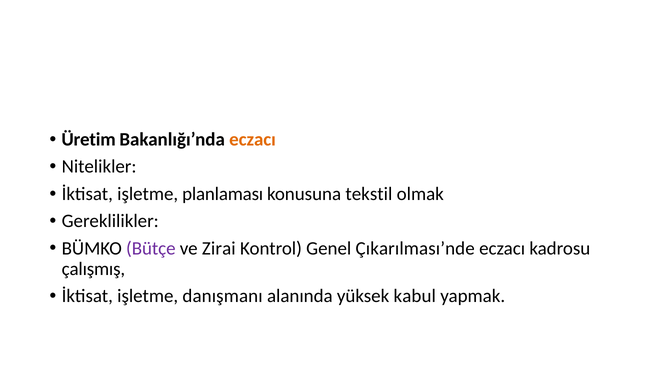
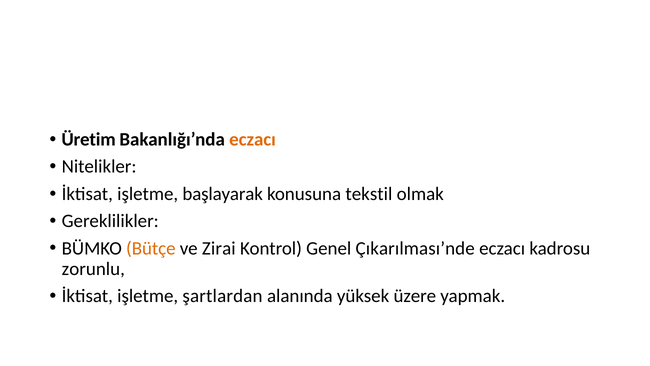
planlaması: planlaması -> başlayarak
Bütçe colour: purple -> orange
çalışmış: çalışmış -> zorunlu
danışmanı: danışmanı -> şartlardan
kabul: kabul -> üzere
